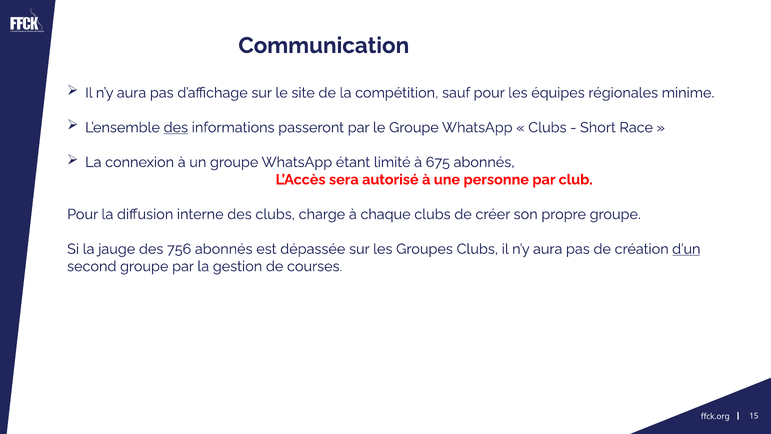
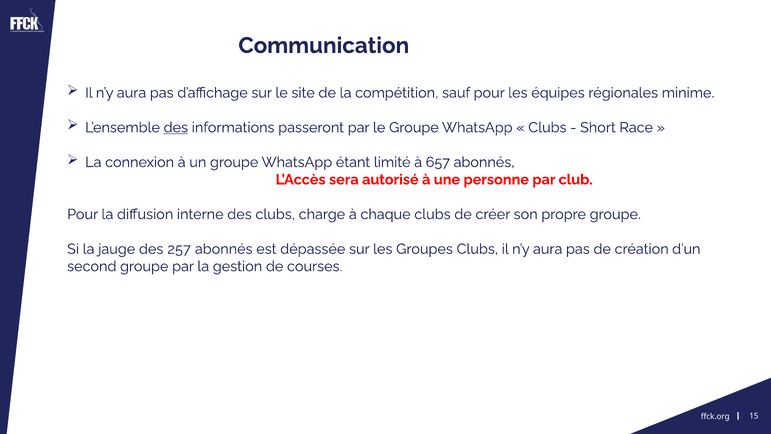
675: 675 -> 657
756: 756 -> 257
d’un underline: present -> none
